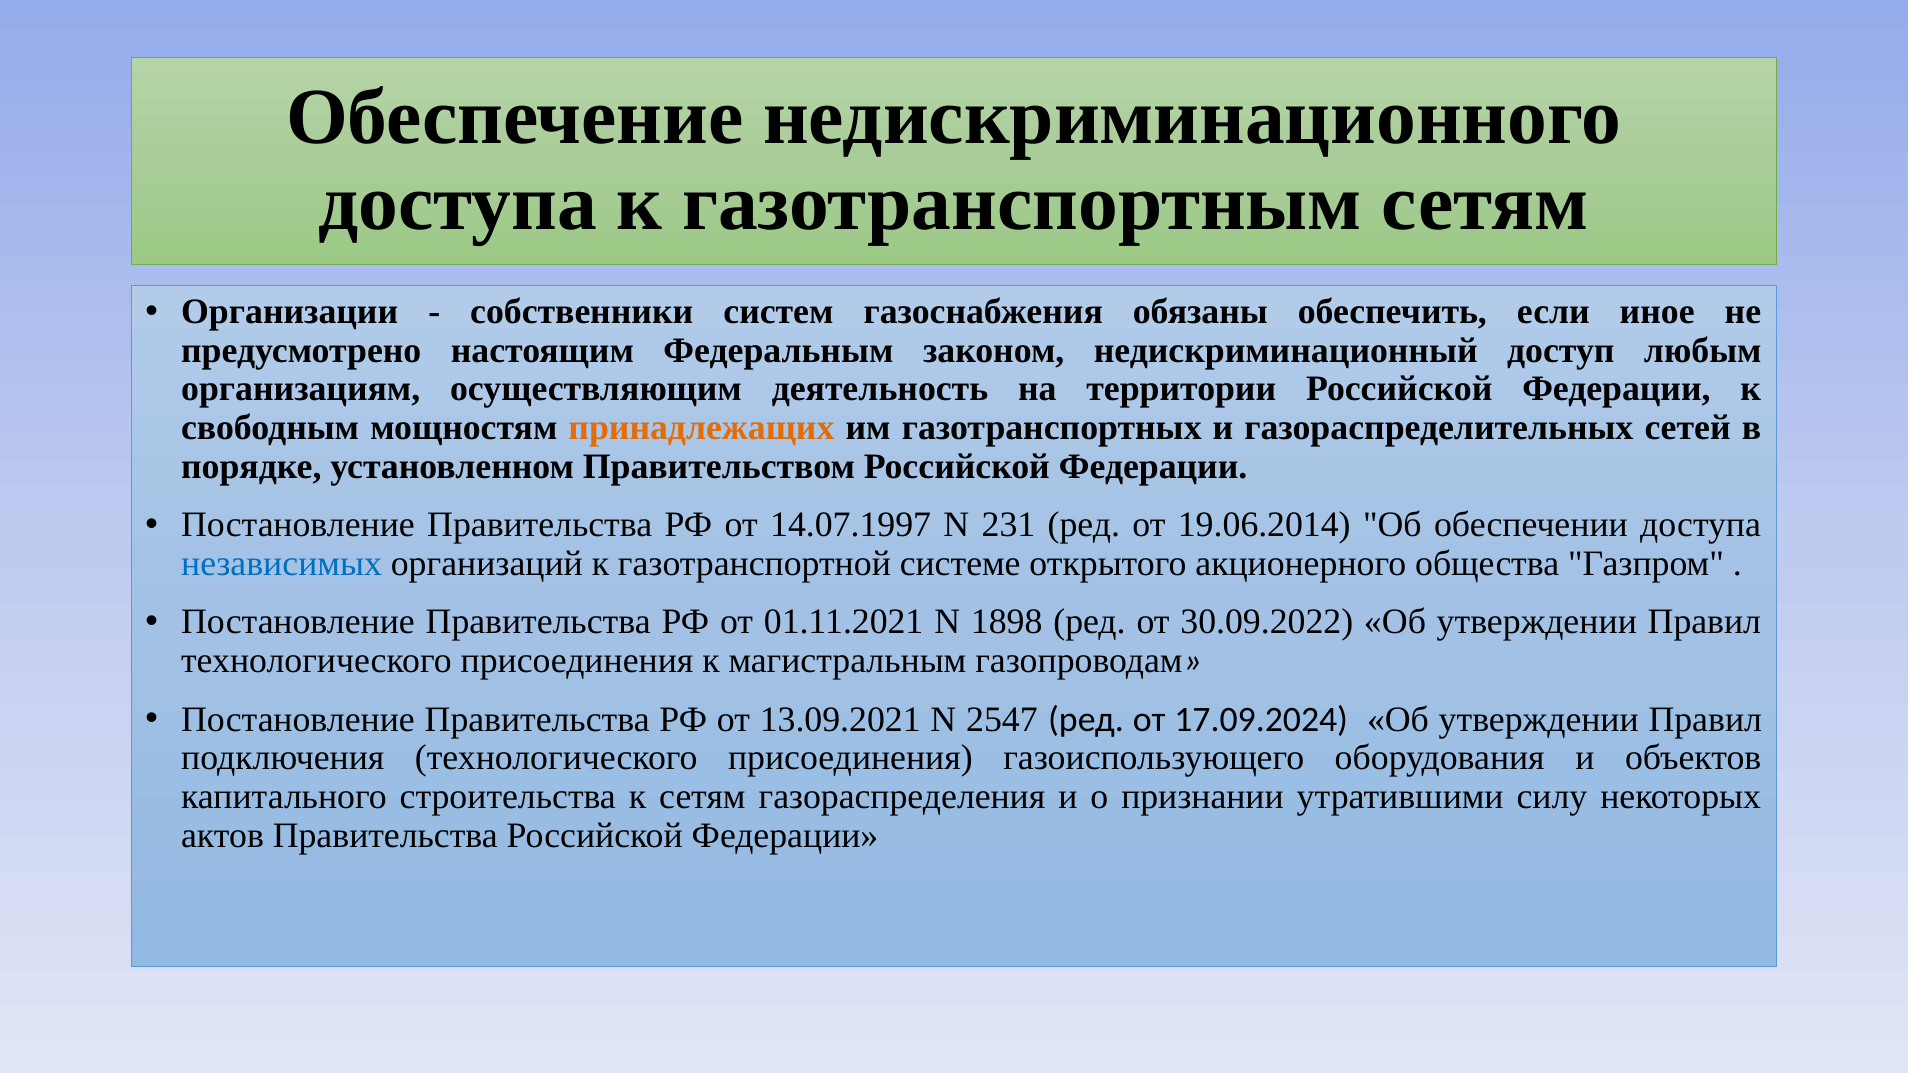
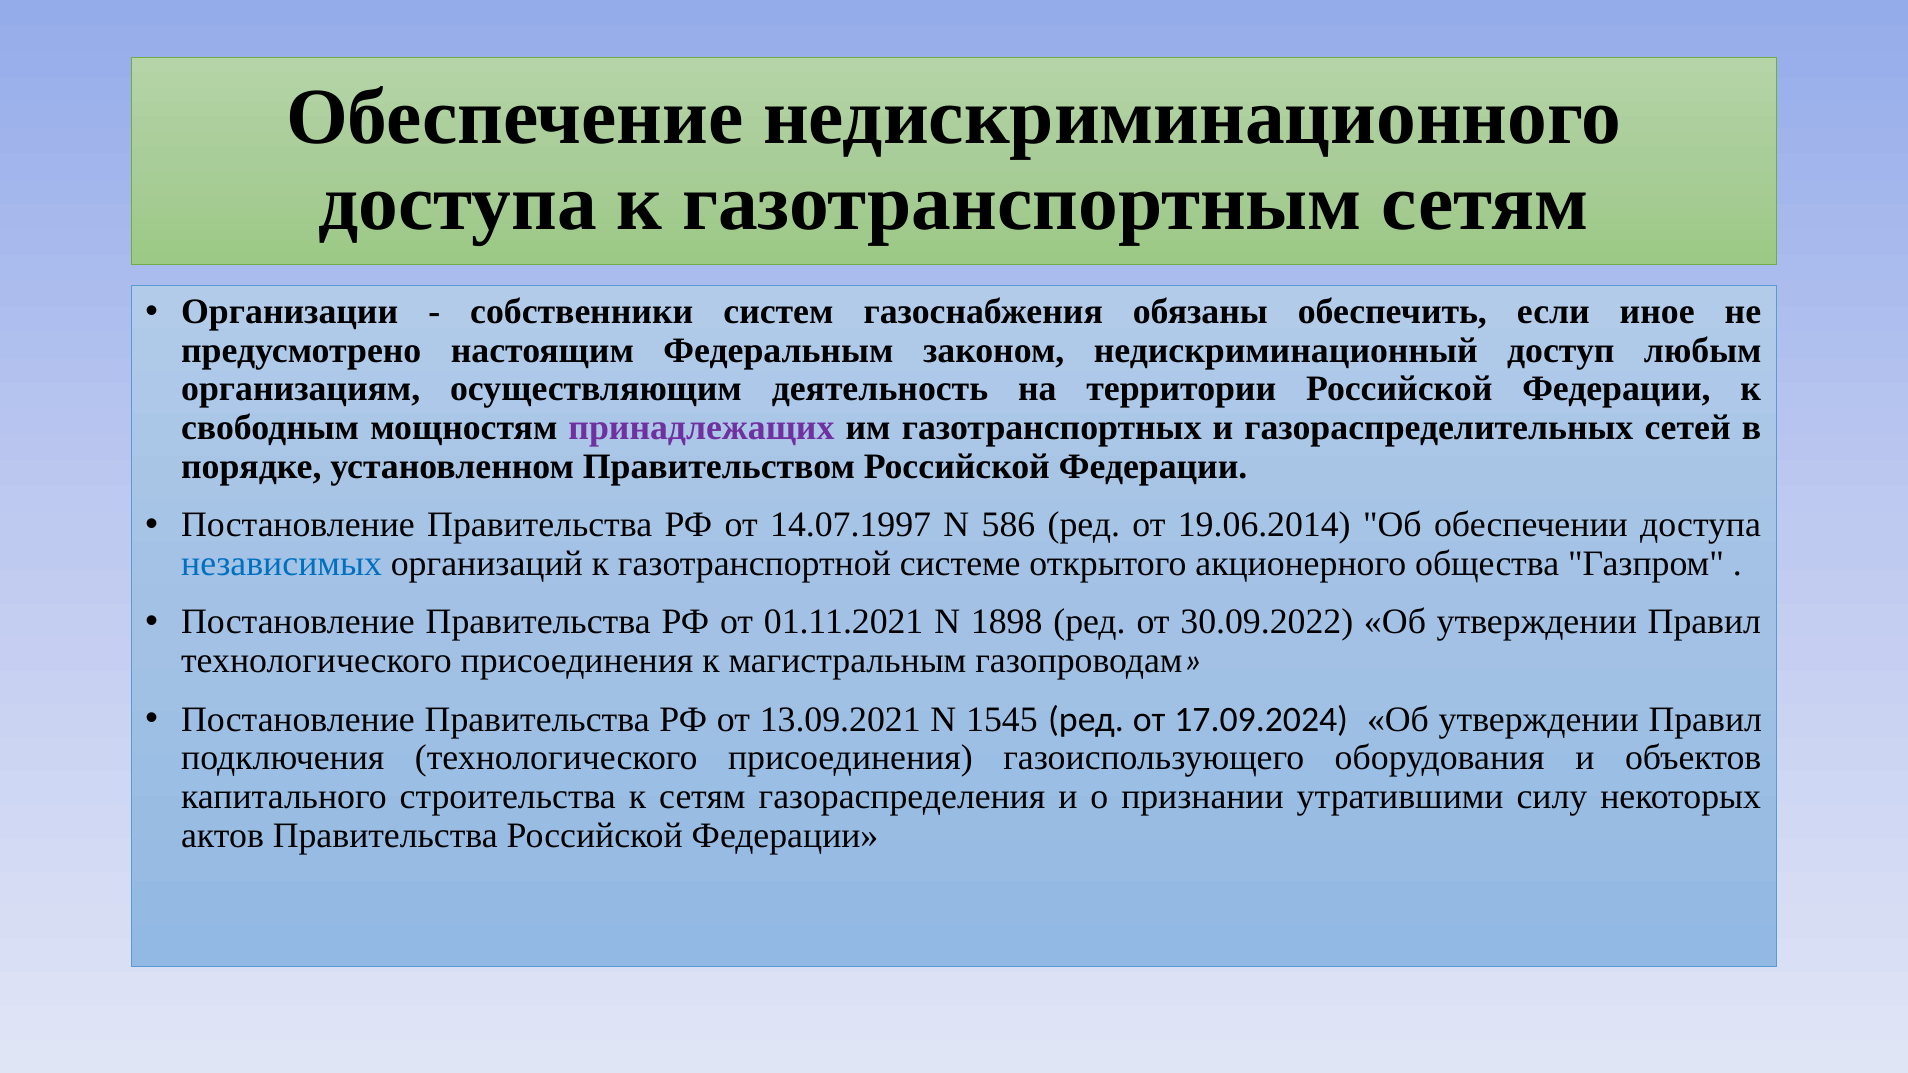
принадлежащих colour: orange -> purple
231: 231 -> 586
2547: 2547 -> 1545
